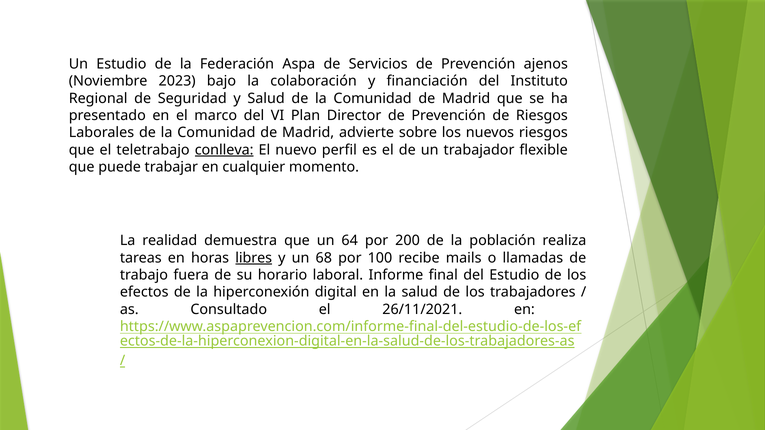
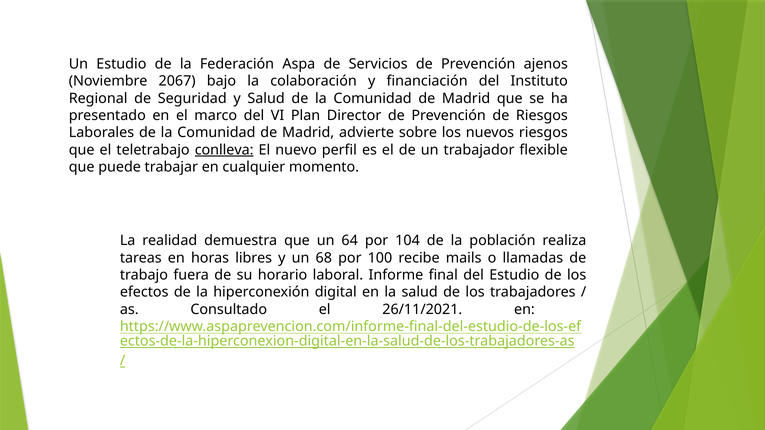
2023: 2023 -> 2067
200: 200 -> 104
libres underline: present -> none
